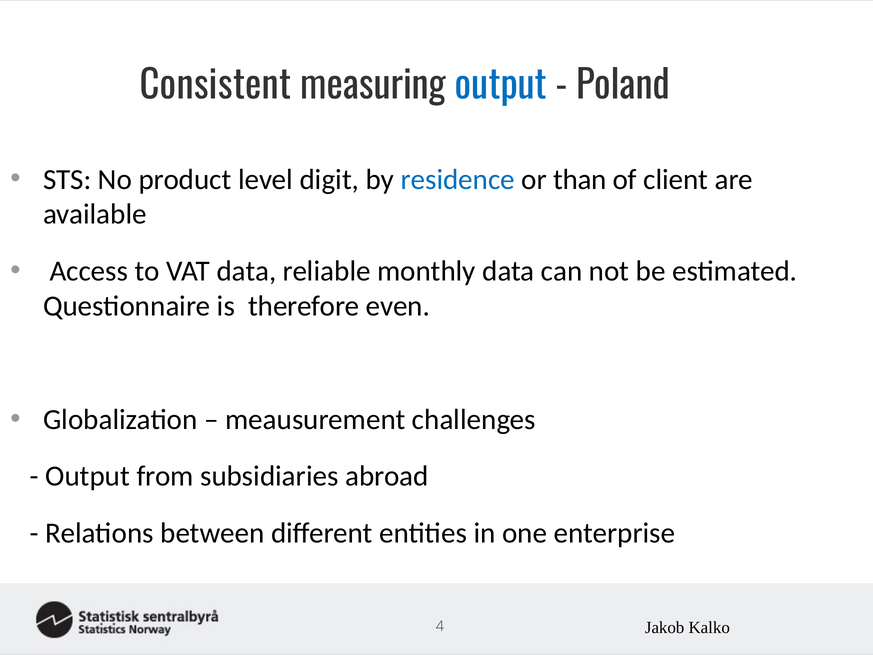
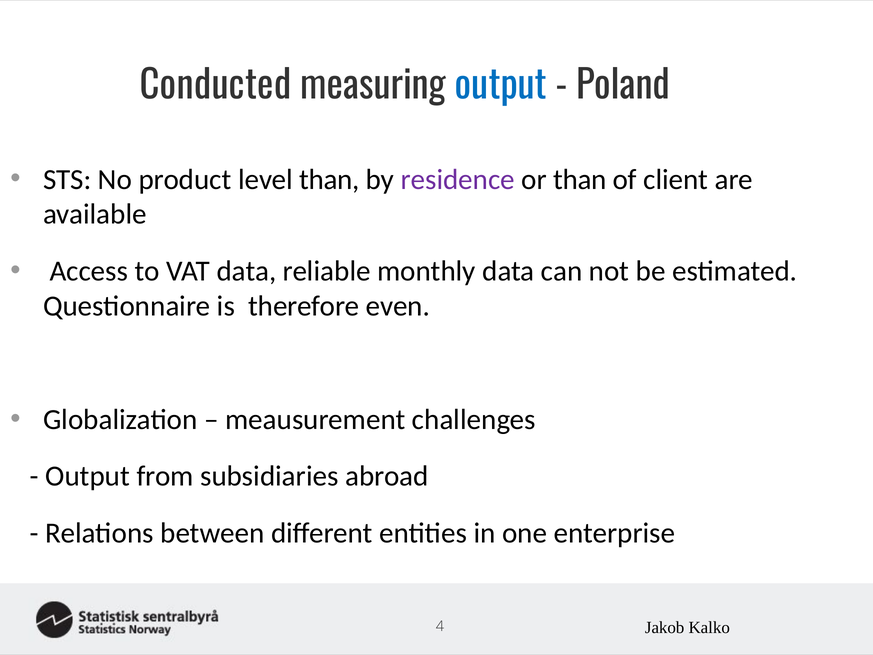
Consistent: Consistent -> Conducted
level digit: digit -> than
residence colour: blue -> purple
